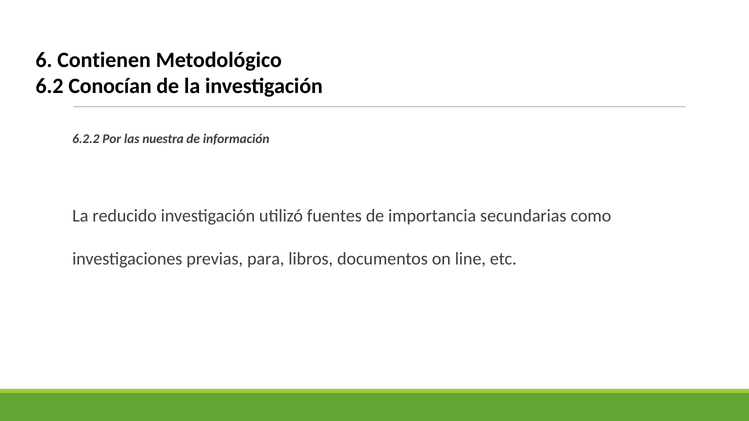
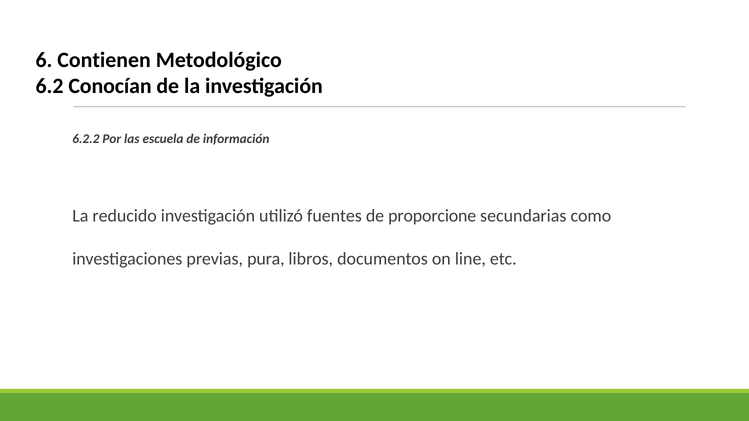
nuestra: nuestra -> escuela
importancia: importancia -> proporcione
para: para -> pura
